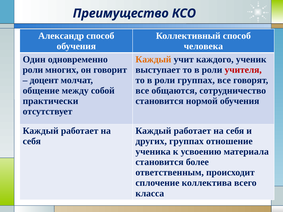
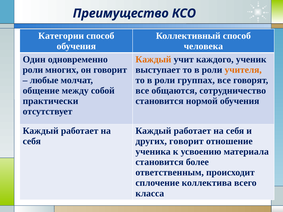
Александр: Александр -> Категории
учителя colour: red -> orange
доцент: доцент -> любые
других группах: группах -> говорит
